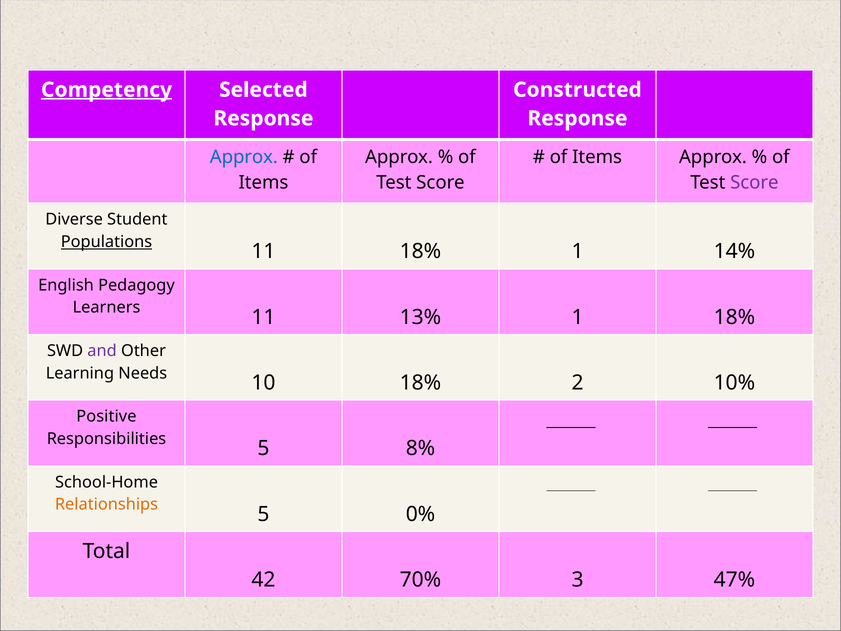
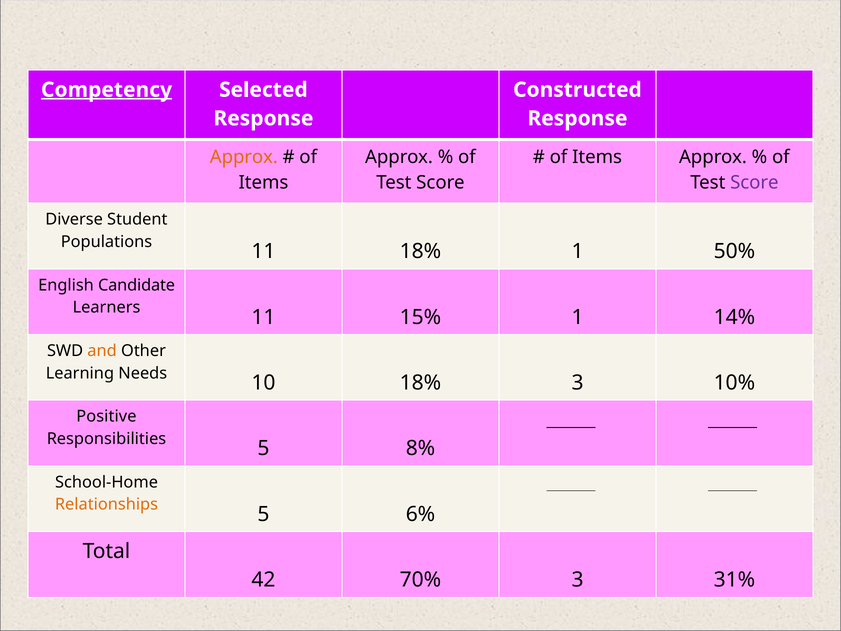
Approx at (244, 157) colour: blue -> orange
Populations underline: present -> none
14%: 14% -> 50%
Pedagogy: Pedagogy -> Candidate
13%: 13% -> 15%
1 18%: 18% -> 14%
and colour: purple -> orange
18% 2: 2 -> 3
0%: 0% -> 6%
47%: 47% -> 31%
